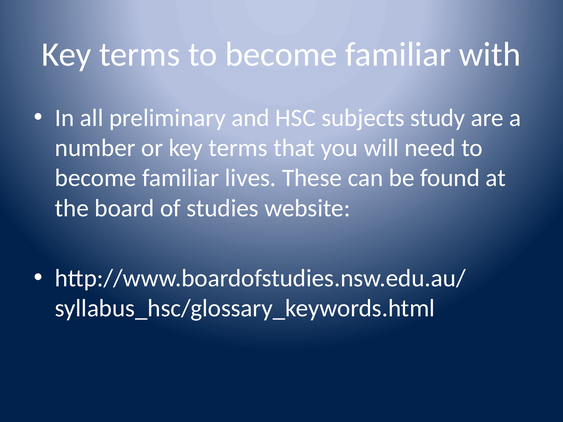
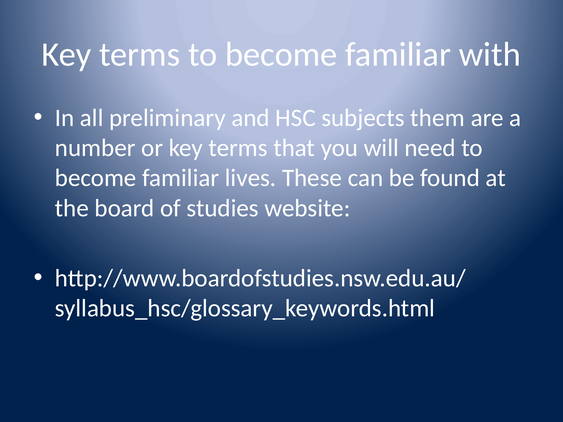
study: study -> them
